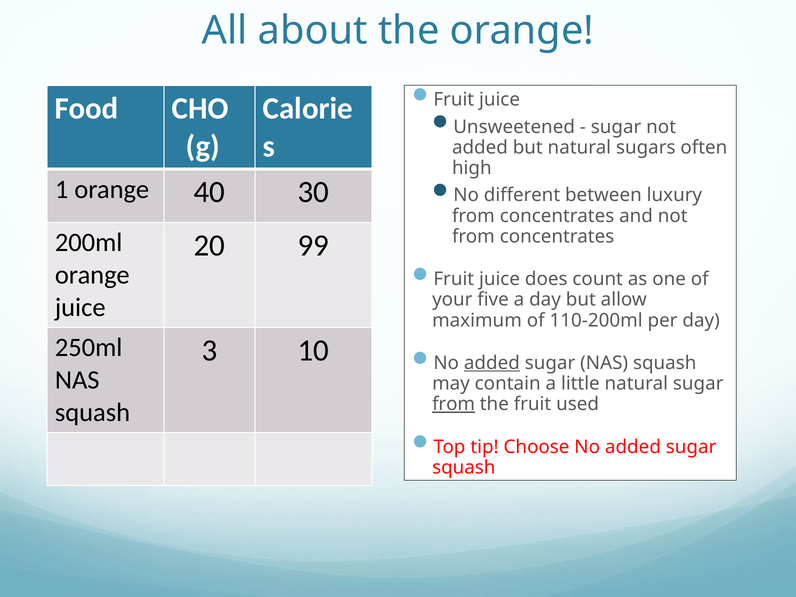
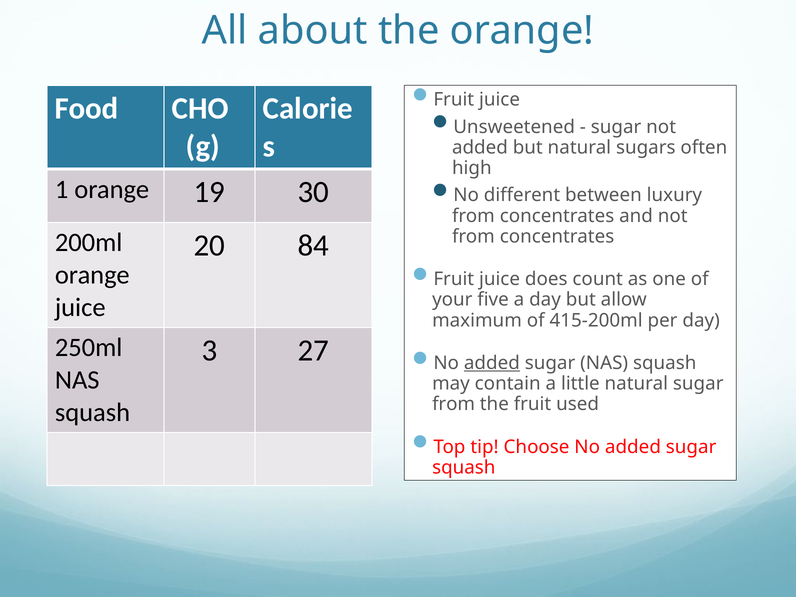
40: 40 -> 19
99: 99 -> 84
110-200ml: 110-200ml -> 415-200ml
10: 10 -> 27
from at (454, 404) underline: present -> none
